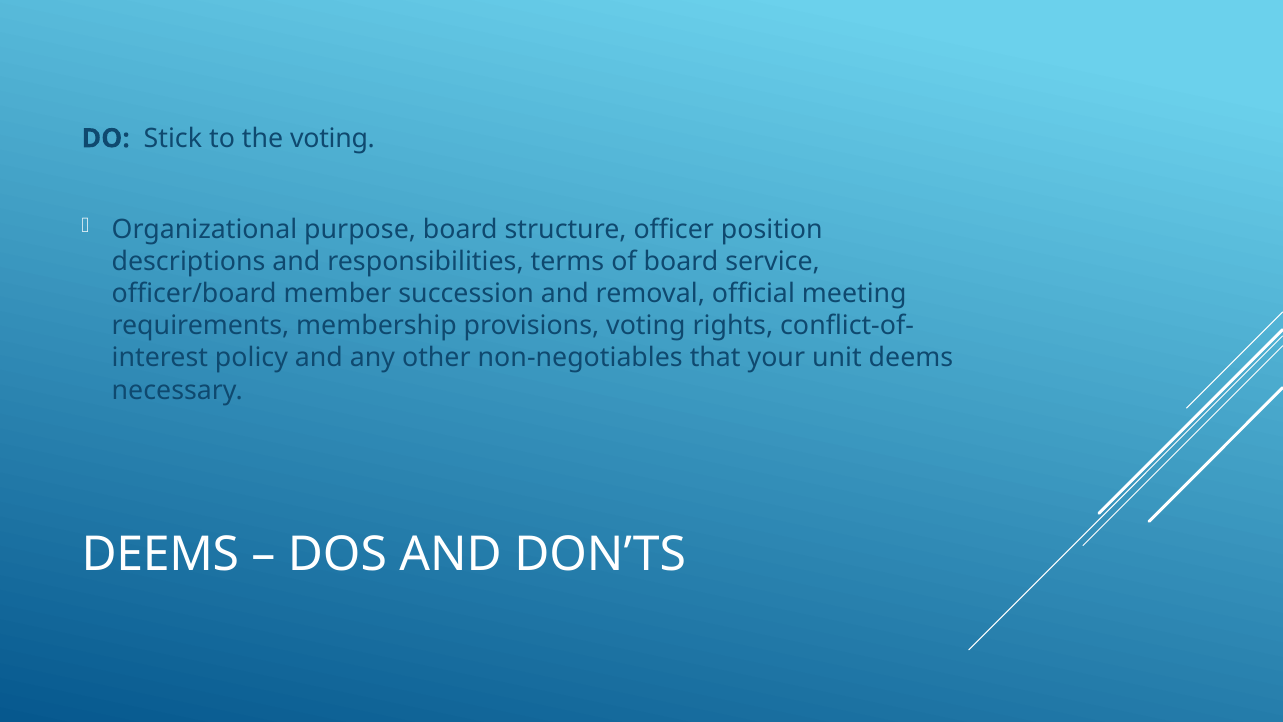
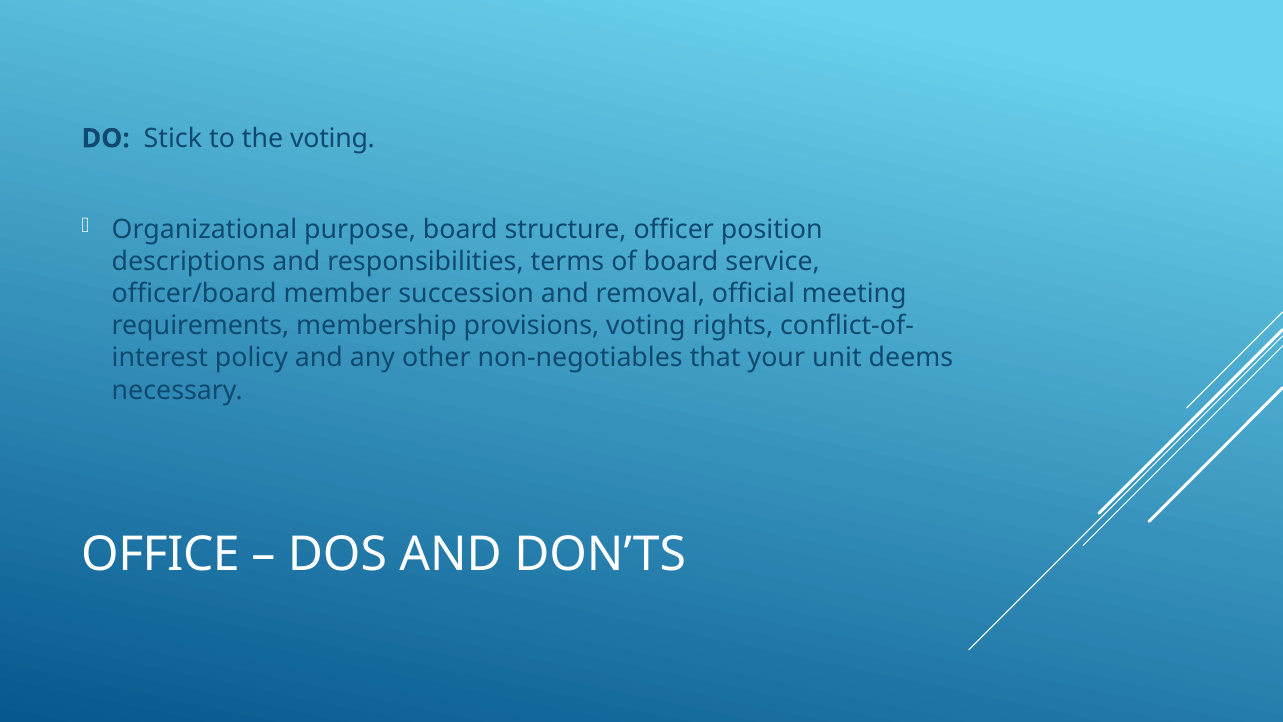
DEEMS at (160, 555): DEEMS -> OFFICE
